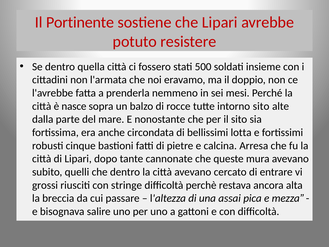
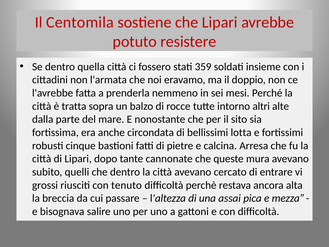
Portinente: Portinente -> Centomila
500: 500 -> 359
nasce: nasce -> tratta
intorno sito: sito -> altri
stringe: stringe -> tenuto
